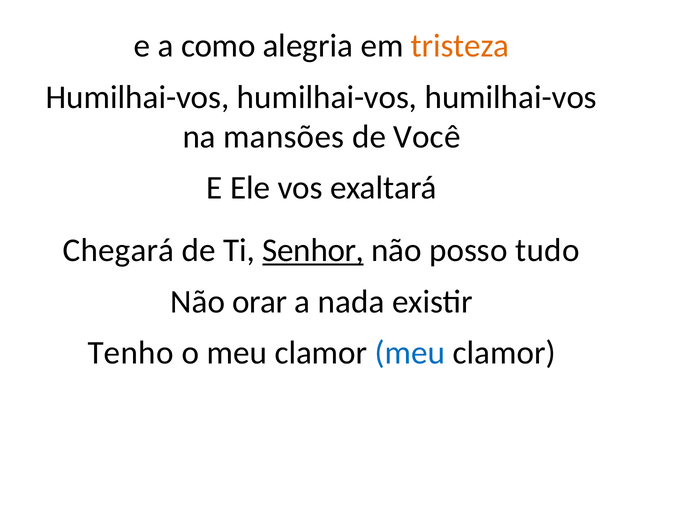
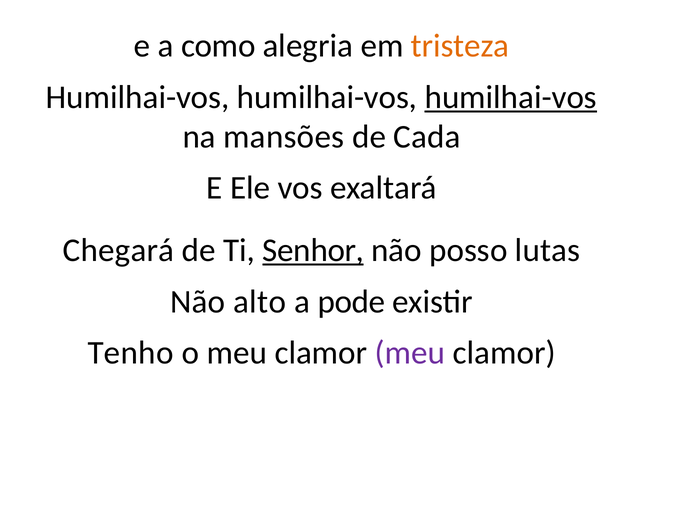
humilhai-vos at (511, 97) underline: none -> present
Você: Você -> Cada
tudo: tudo -> lutas
orar: orar -> alto
nada: nada -> pode
meu at (410, 353) colour: blue -> purple
